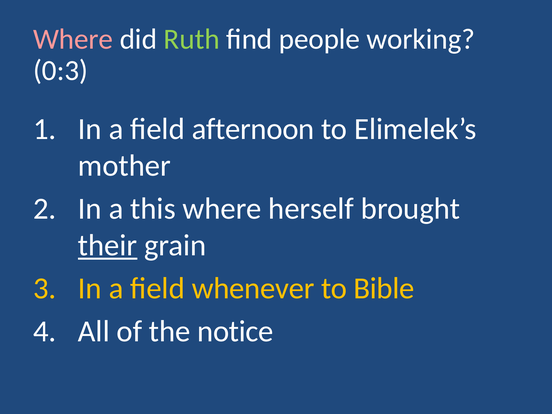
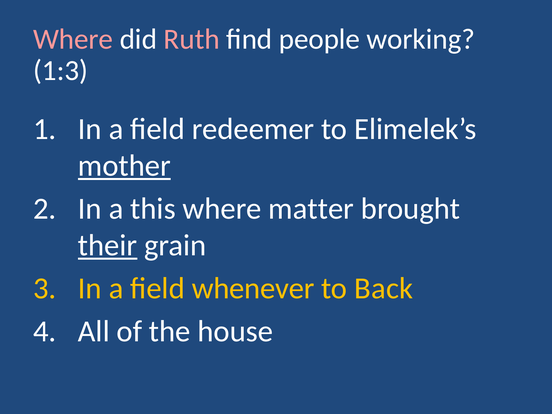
Ruth colour: light green -> pink
0:3: 0:3 -> 1:3
afternoon: afternoon -> redeemer
mother underline: none -> present
herself: herself -> matter
Bible: Bible -> Back
notice: notice -> house
